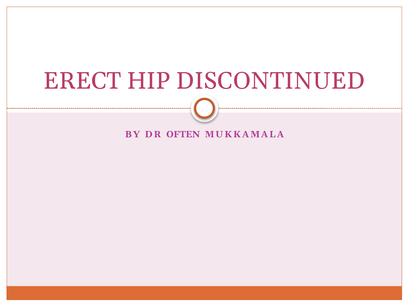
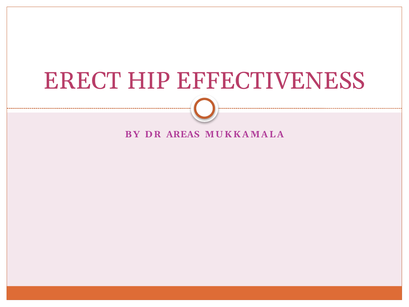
DISCONTINUED: DISCONTINUED -> EFFECTIVENESS
OFTEN: OFTEN -> AREAS
